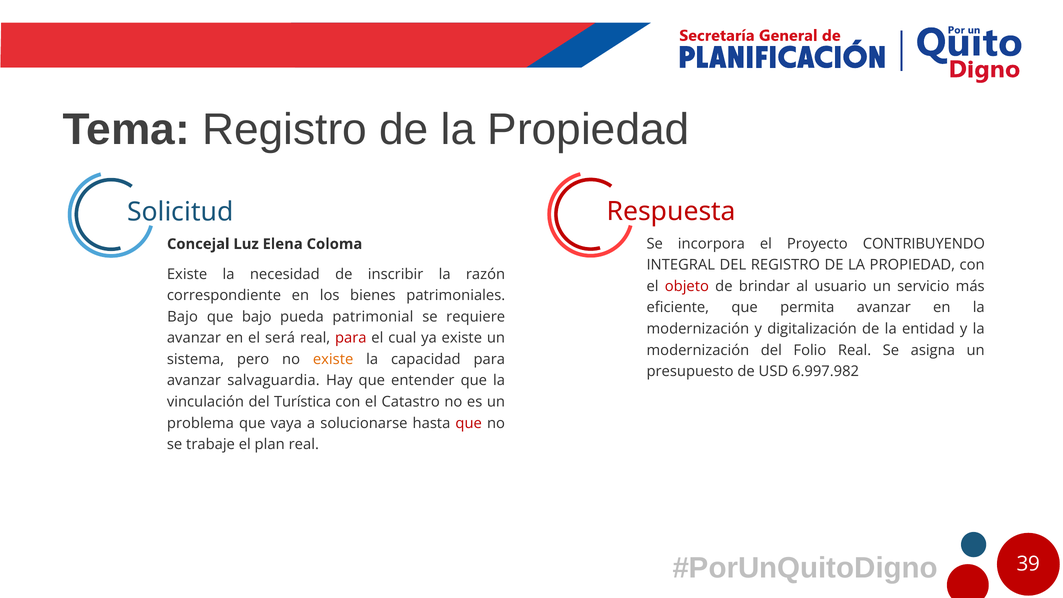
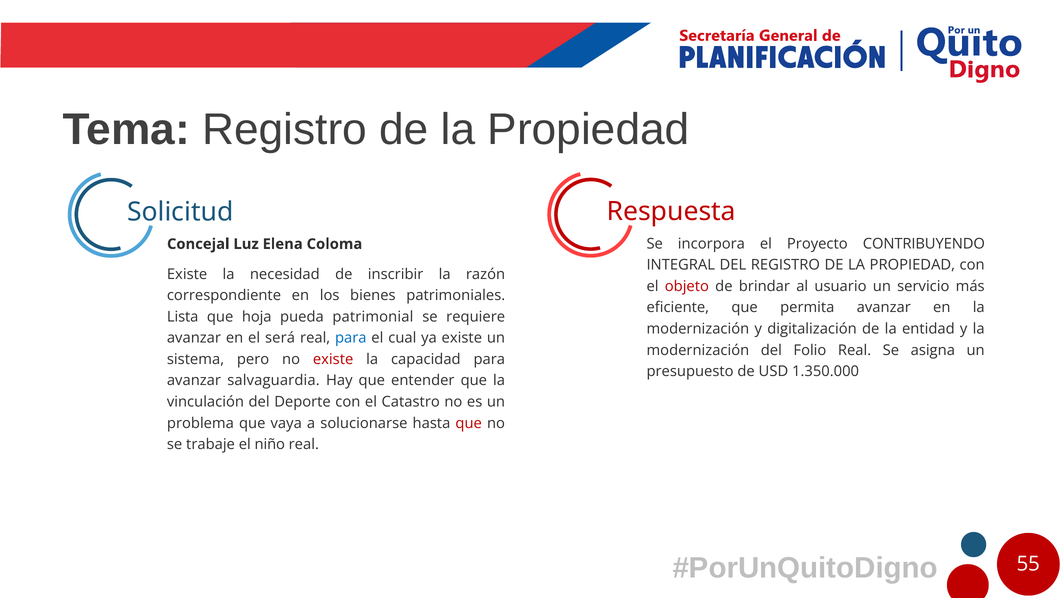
Bajo at (183, 317): Bajo -> Lista
que bajo: bajo -> hoja
para at (351, 338) colour: red -> blue
existe at (333, 359) colour: orange -> red
6.997.982: 6.997.982 -> 1.350.000
Turística: Turística -> Deporte
plan: plan -> niño
39: 39 -> 55
